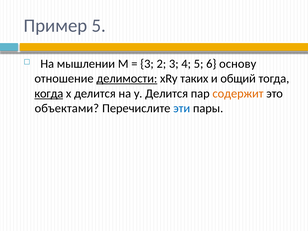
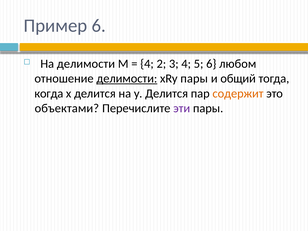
Пример 5: 5 -> 6
На мышлении: мышлении -> делимости
3 at (147, 64): 3 -> 4
основу: основу -> любом
xRy таких: таких -> пары
когда underline: present -> none
эти colour: blue -> purple
